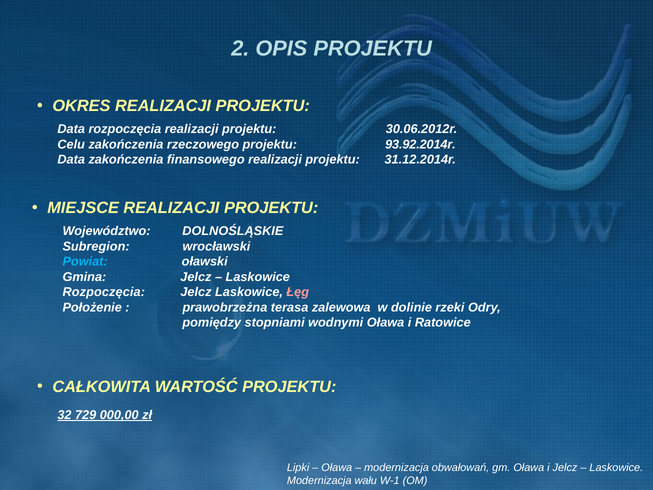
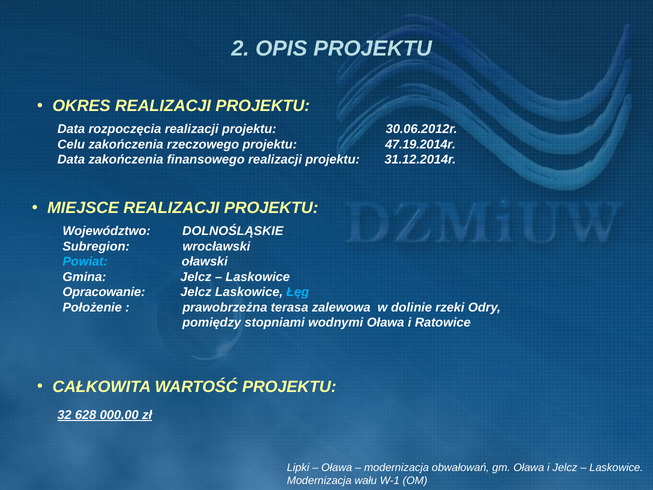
93.92.2014r: 93.92.2014r -> 47.19.2014r
Rozpoczęcia at (104, 292): Rozpoczęcia -> Opracowanie
Łęg colour: pink -> light blue
729: 729 -> 628
